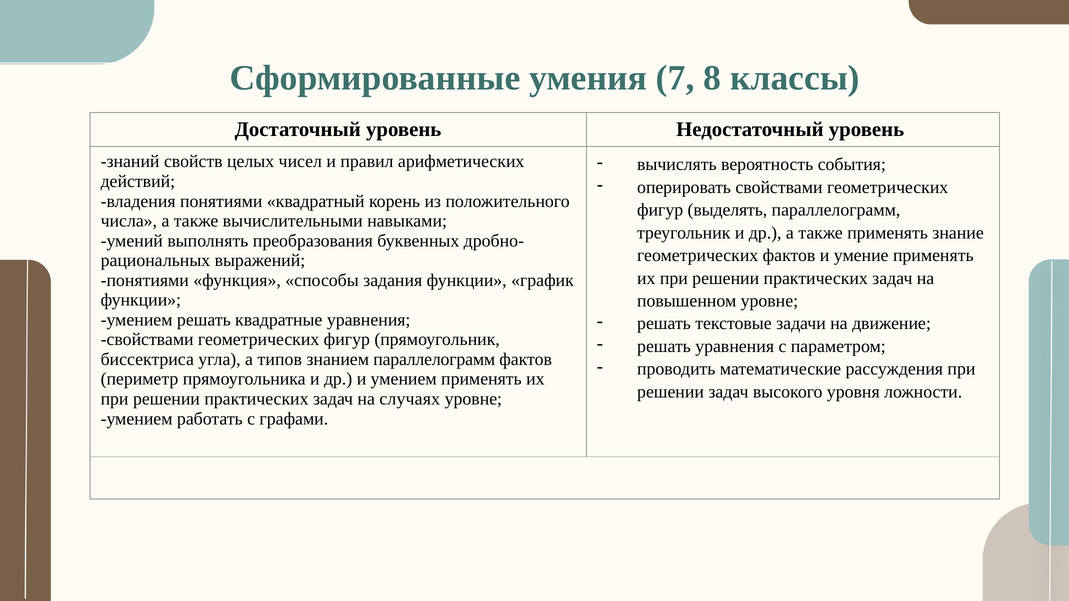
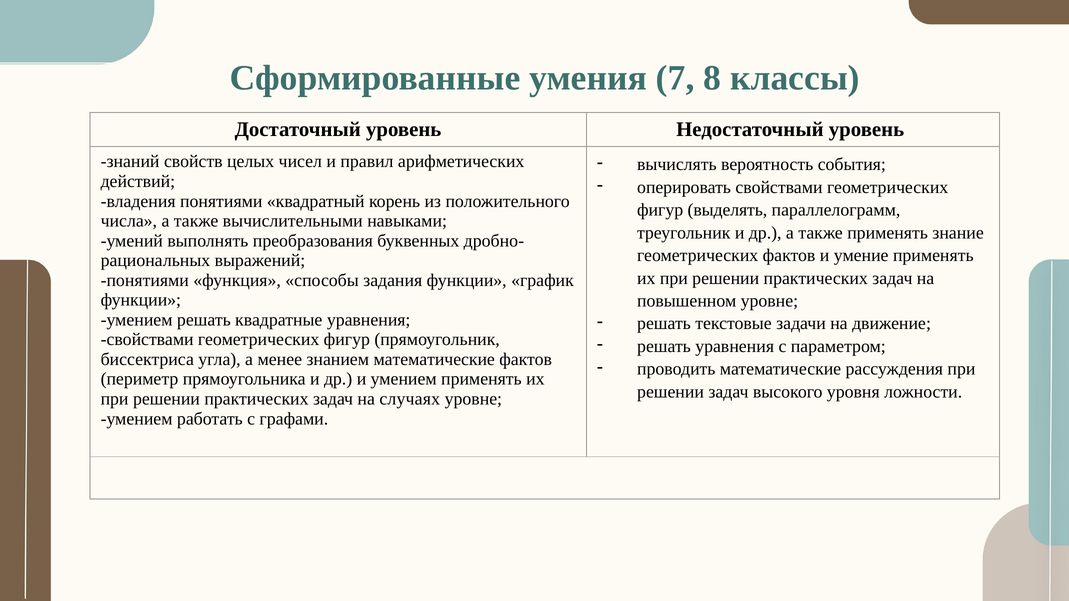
типов: типов -> менее
знанием параллелограмм: параллелограмм -> математические
